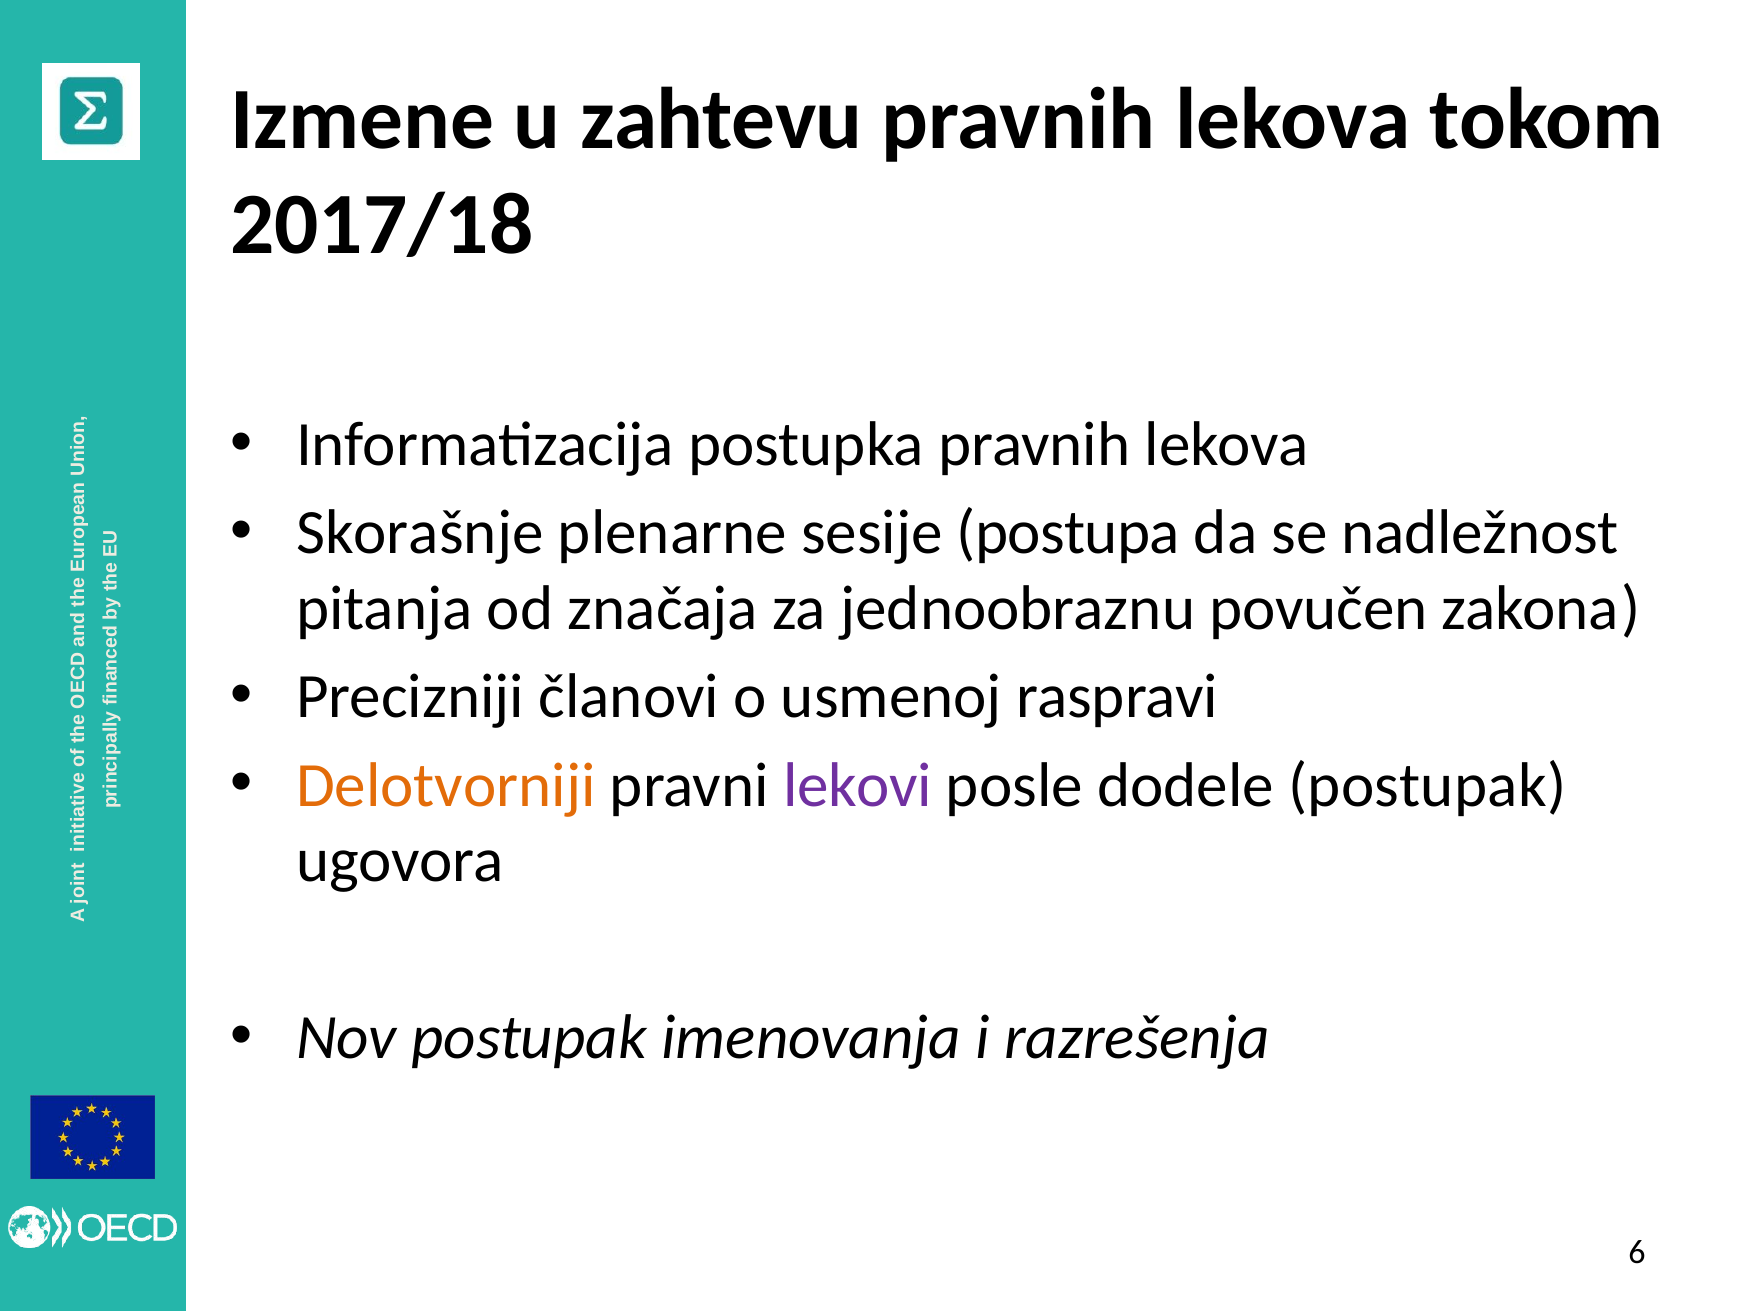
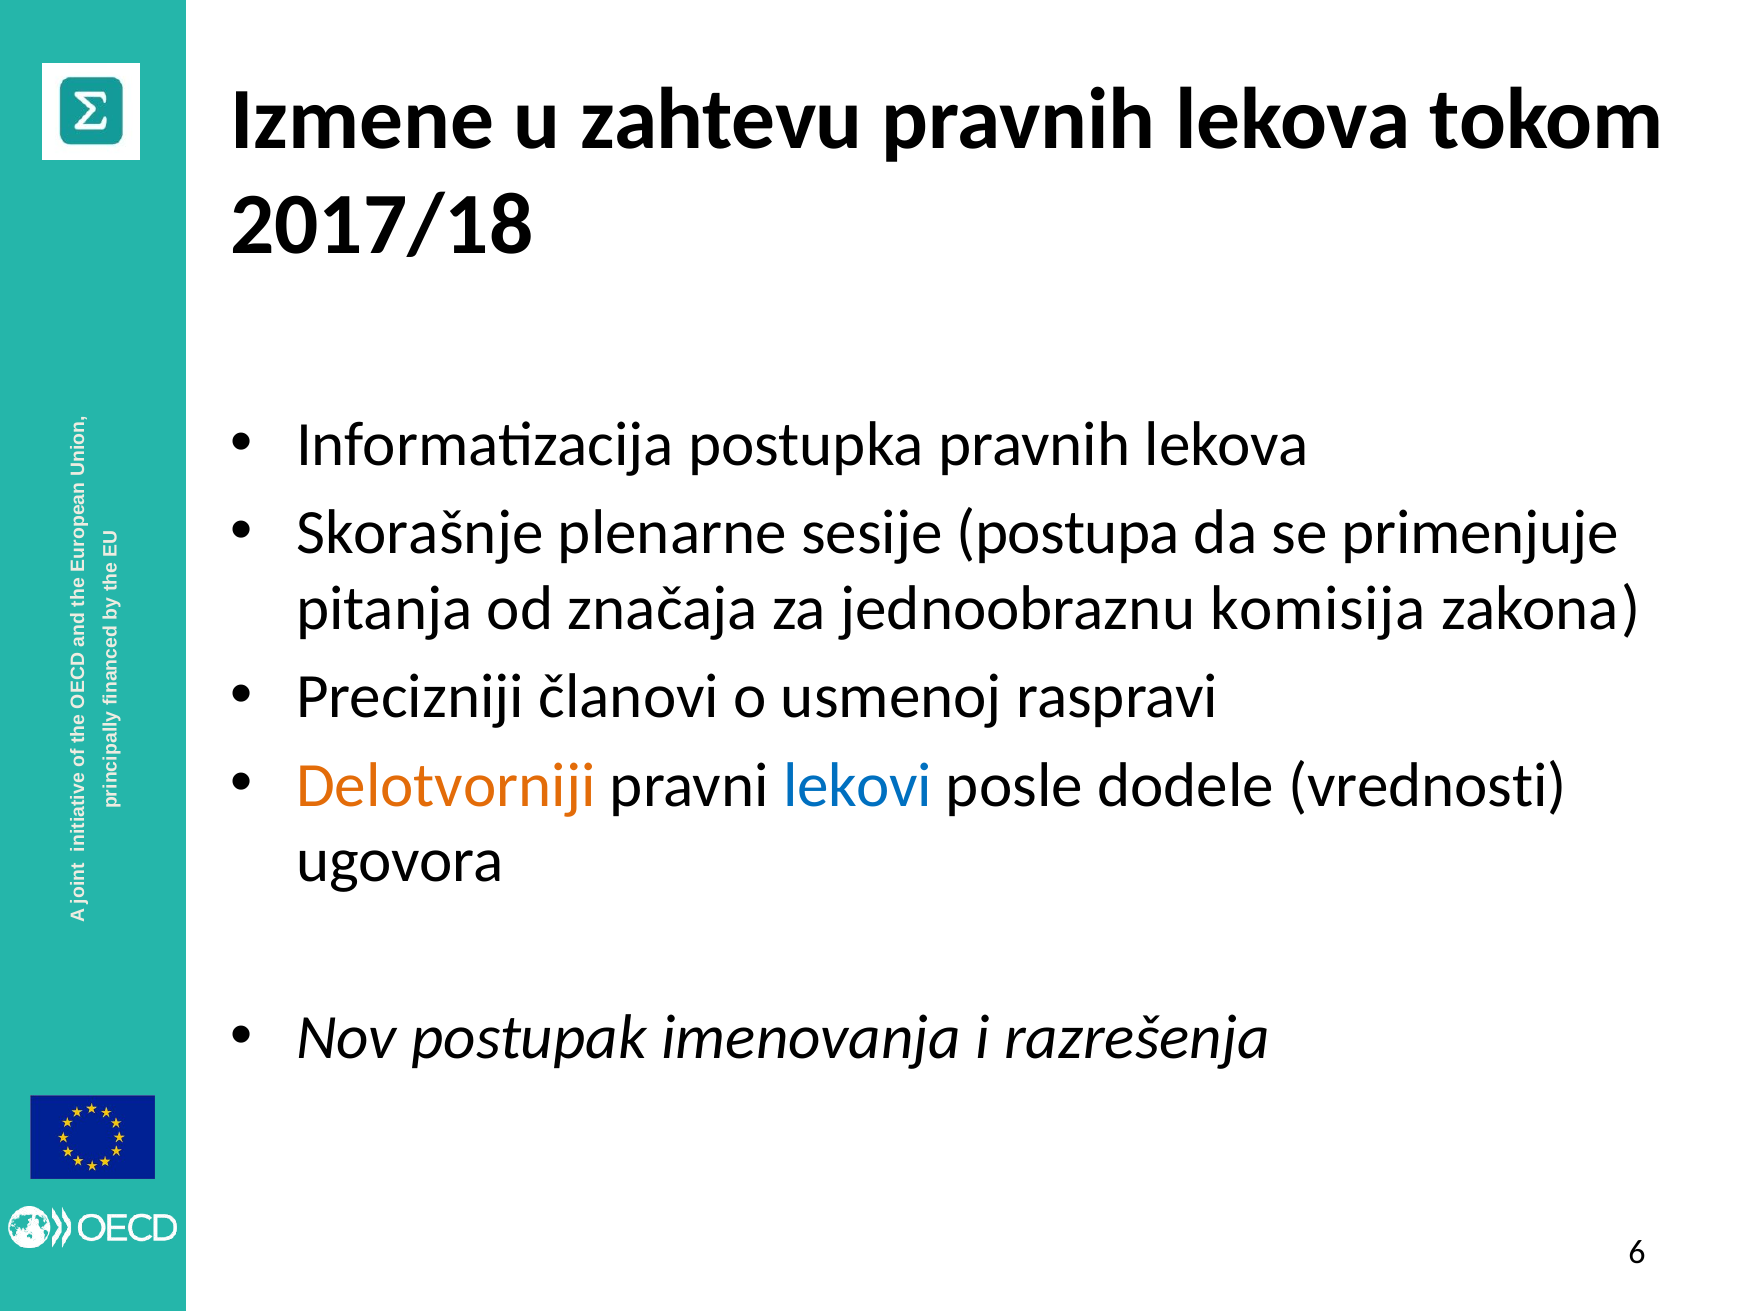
nadležnost: nadležnost -> primenjuje
povučen: povučen -> komisija
lekovi colour: purple -> blue
dodele postupak: postupak -> vrednosti
